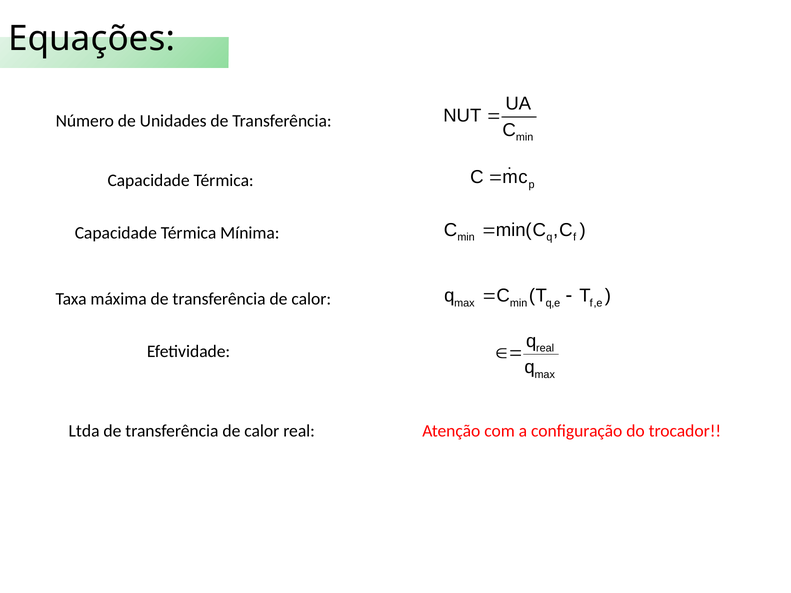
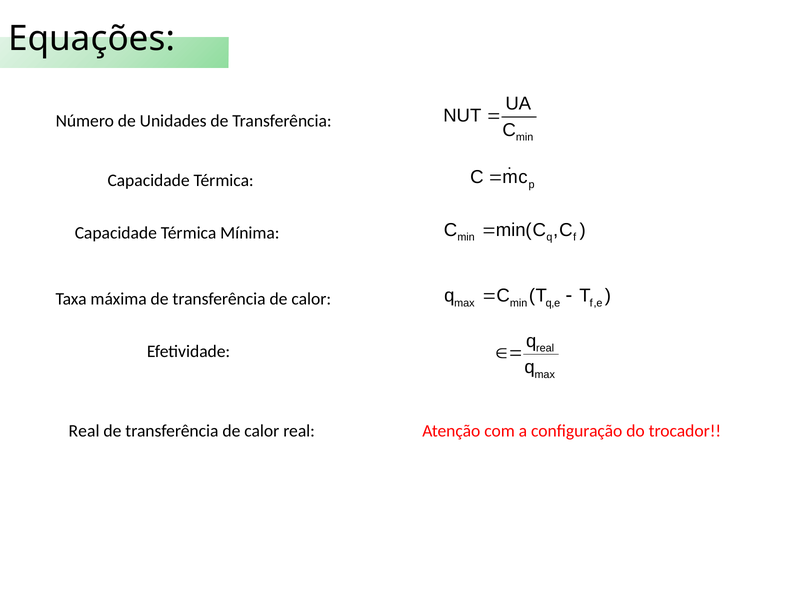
Ltda at (84, 431): Ltda -> Real
